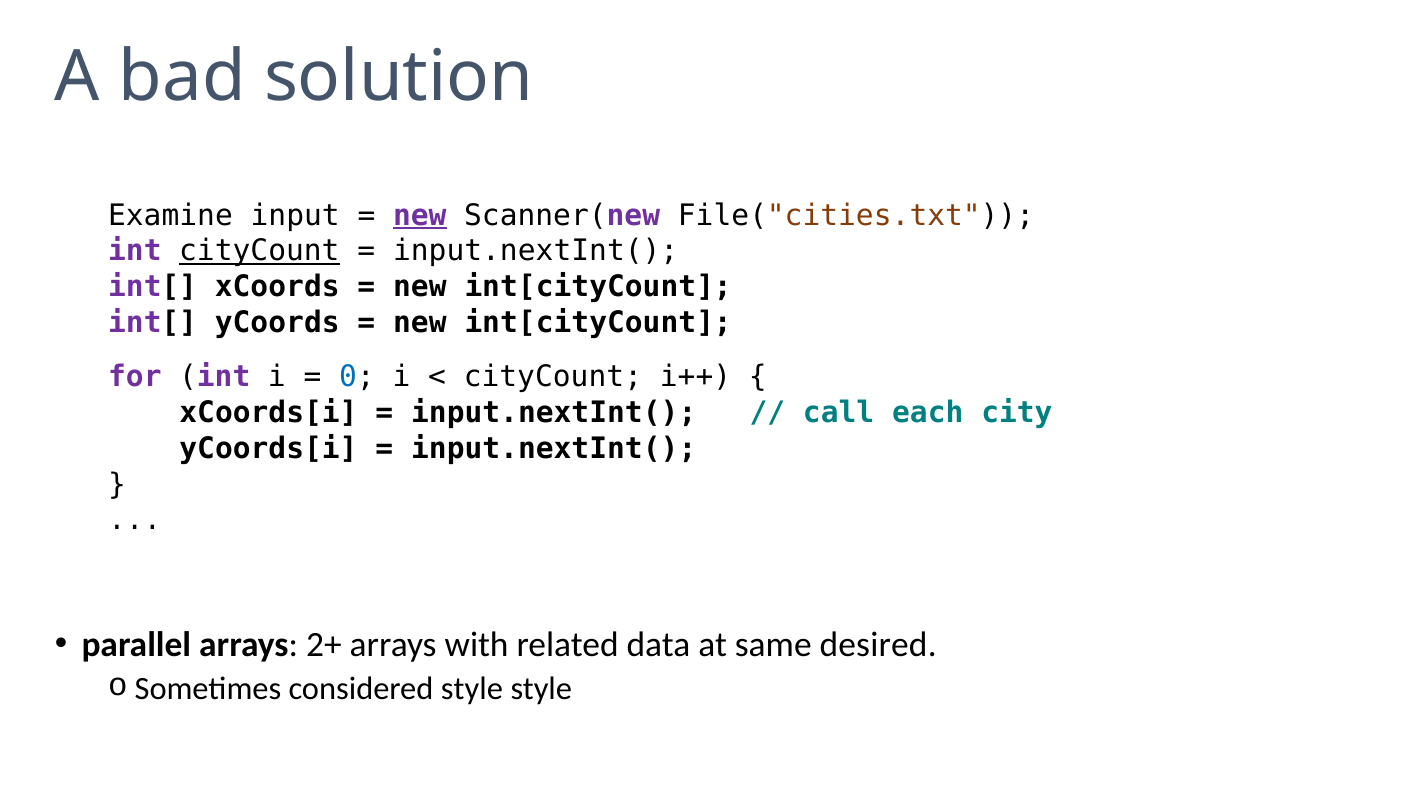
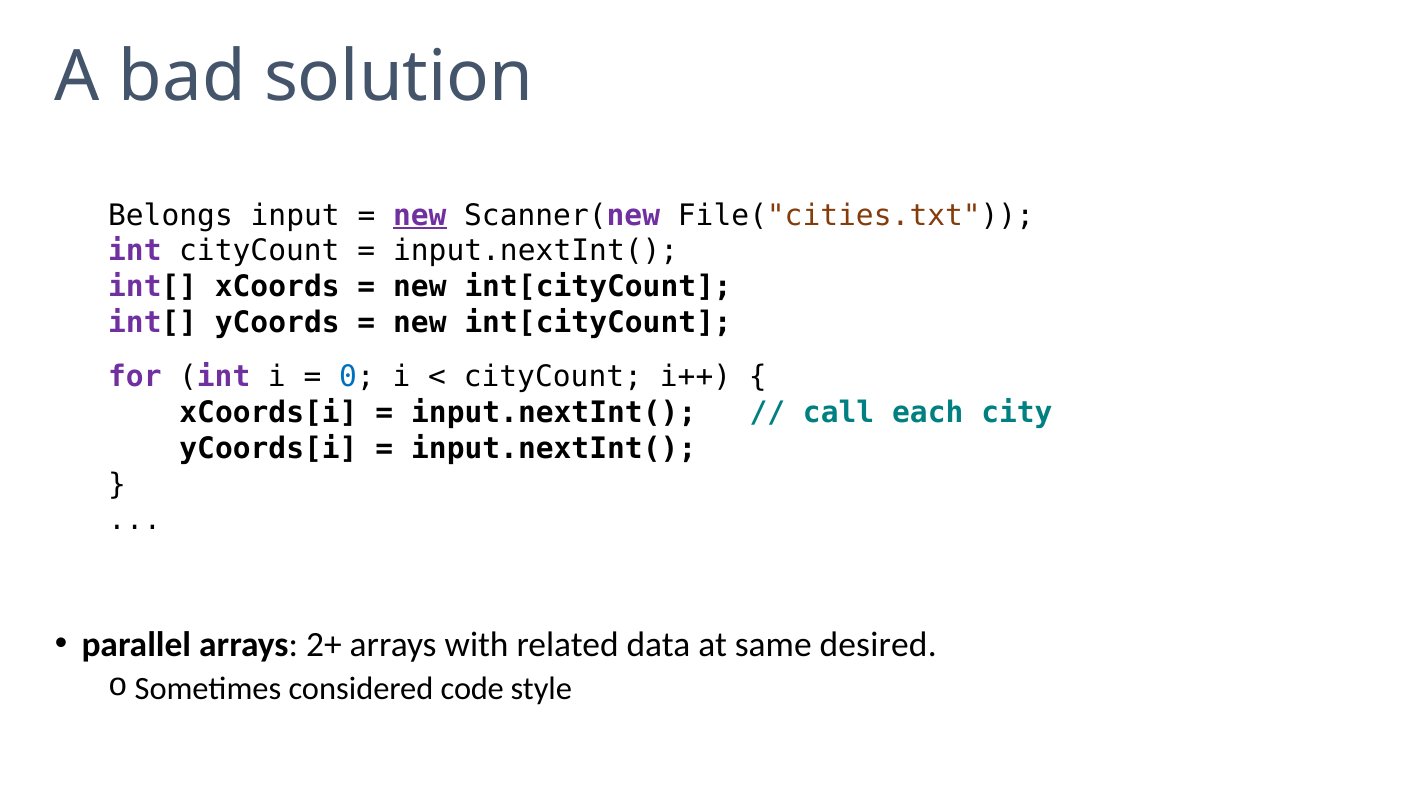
Examine: Examine -> Belongs
cityCount at (259, 251) underline: present -> none
considered style: style -> code
